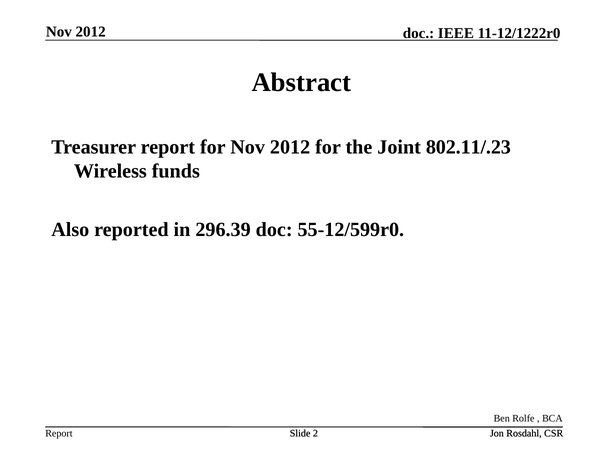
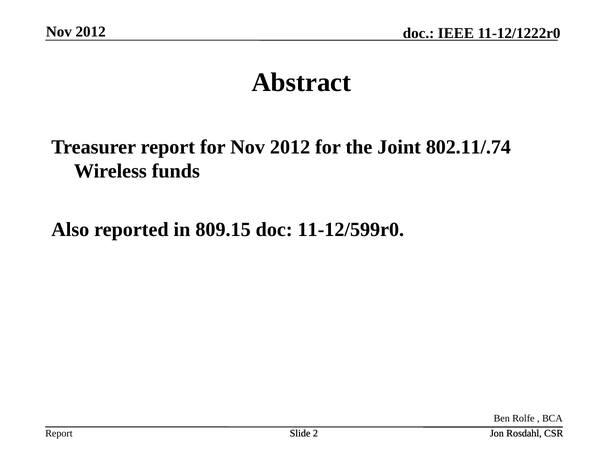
802.11/.23: 802.11/.23 -> 802.11/.74
296.39: 296.39 -> 809.15
55-12/599r0: 55-12/599r0 -> 11-12/599r0
